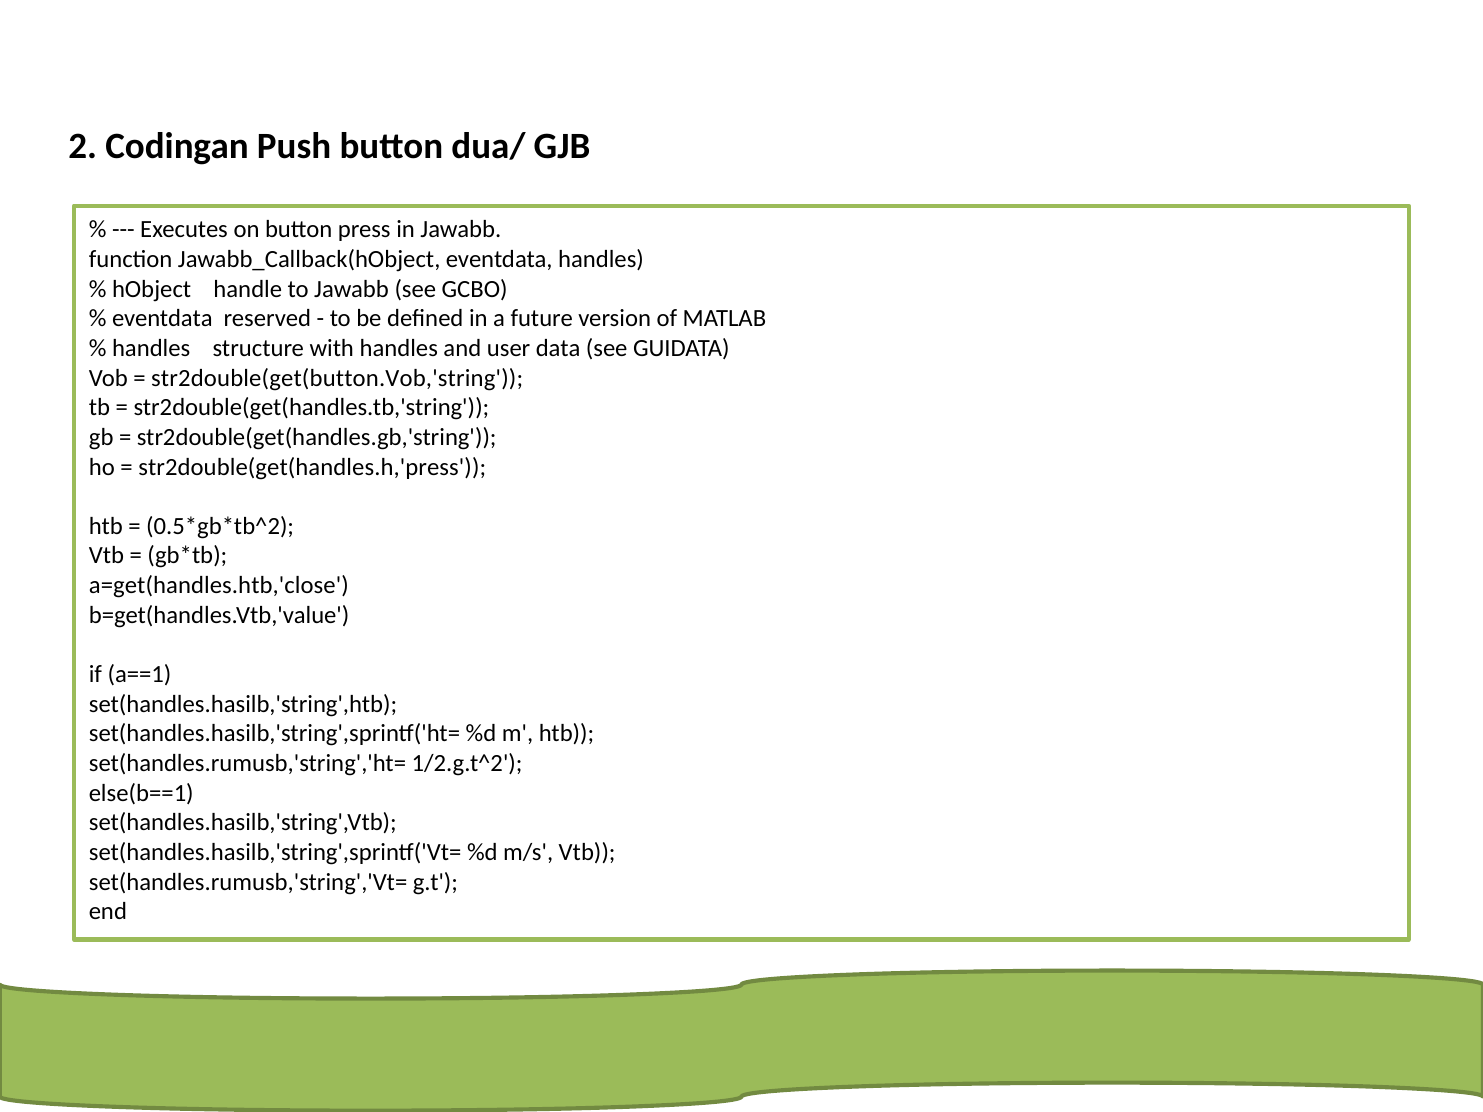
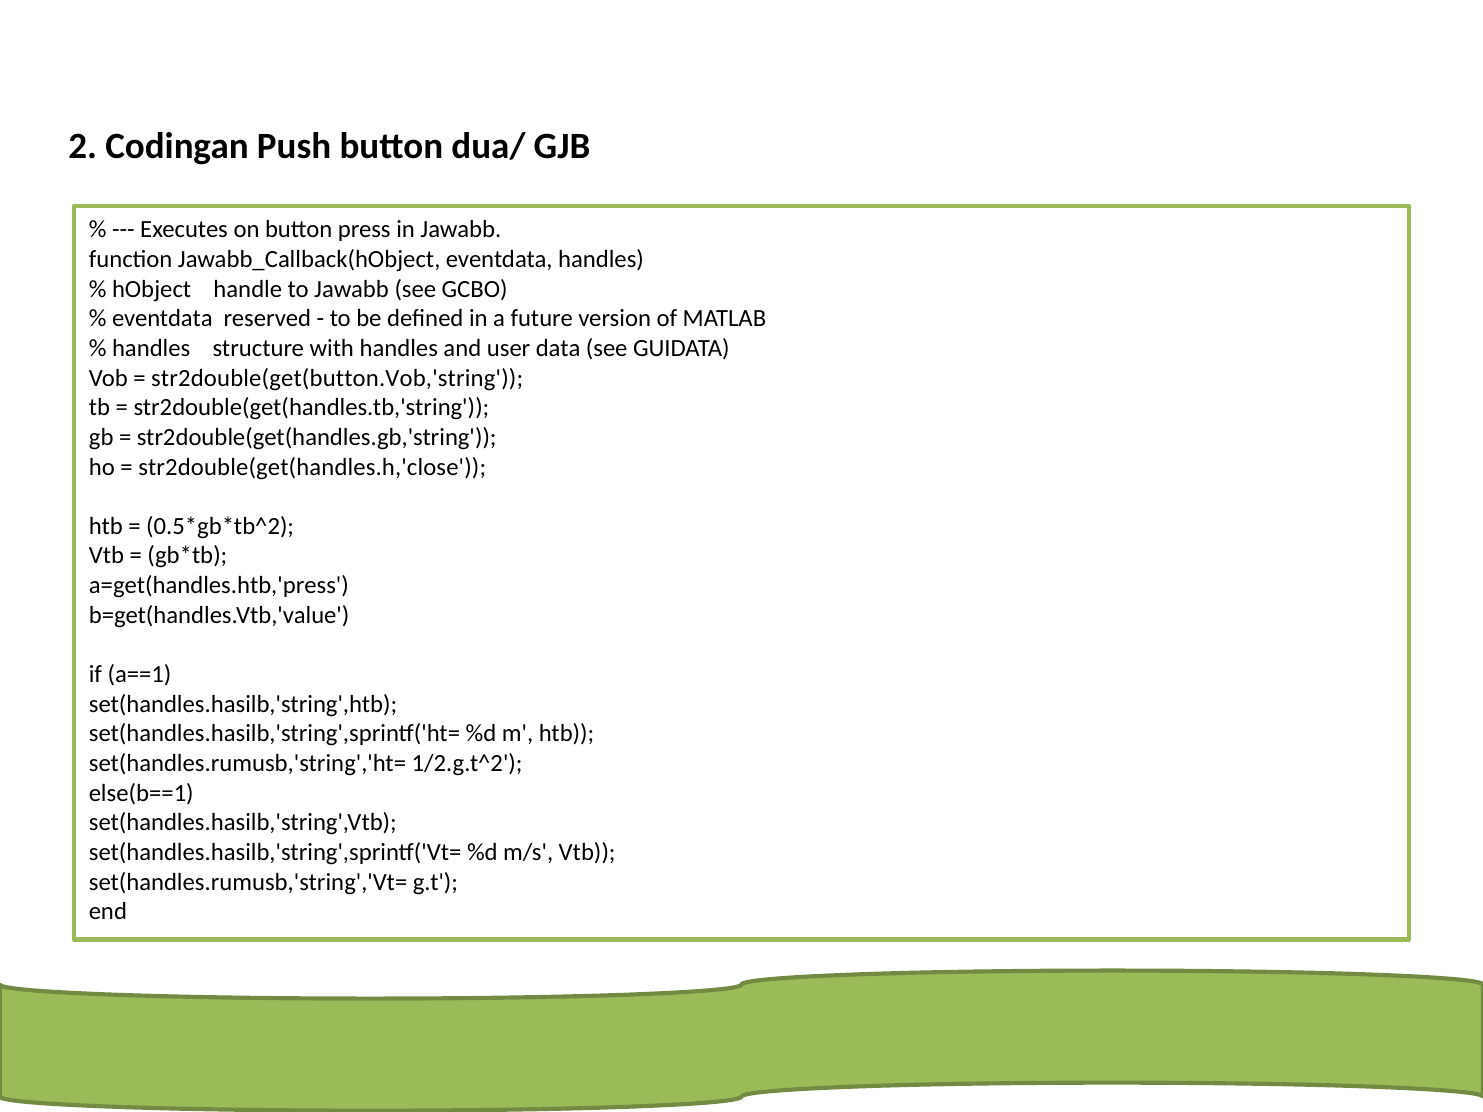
str2double(get(handles.h,'press: str2double(get(handles.h,'press -> str2double(get(handles.h,'close
a=get(handles.htb,'close: a=get(handles.htb,'close -> a=get(handles.htb,'press
